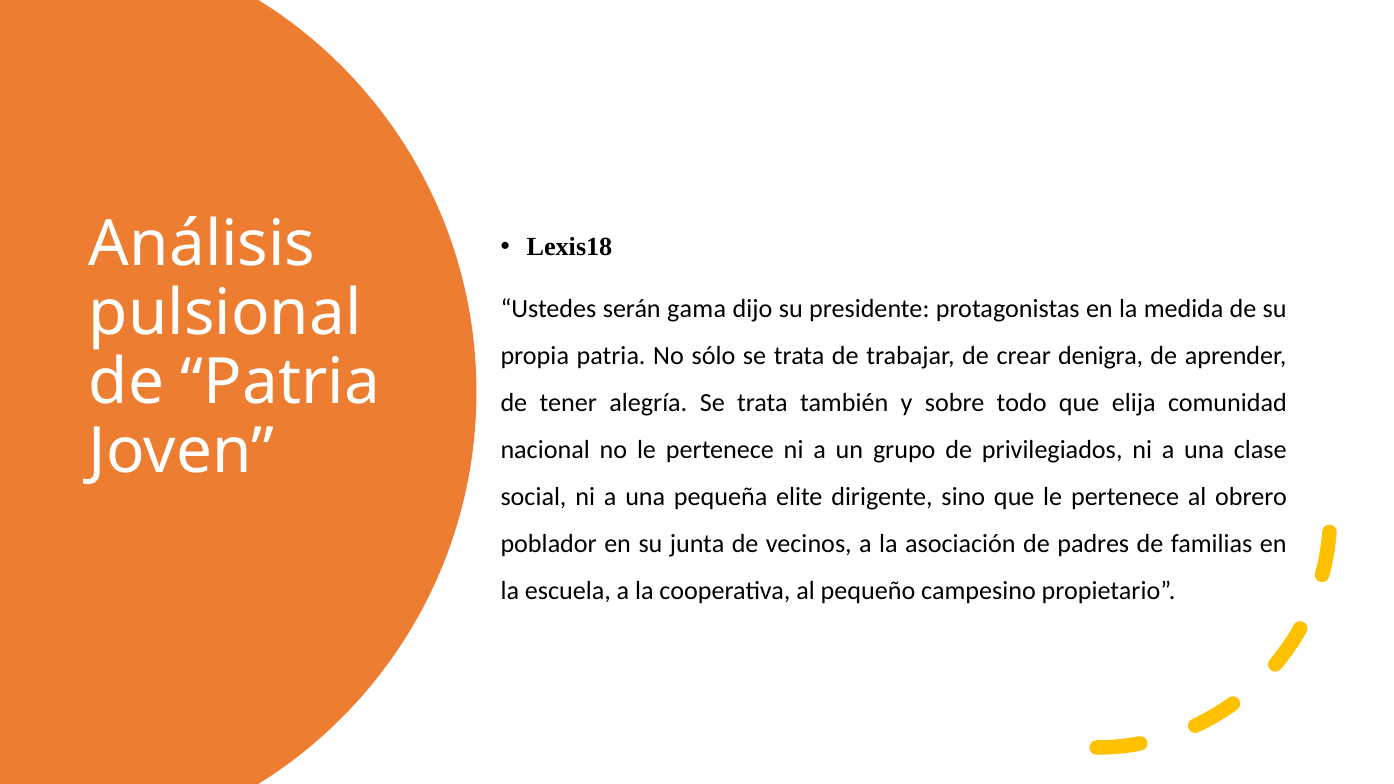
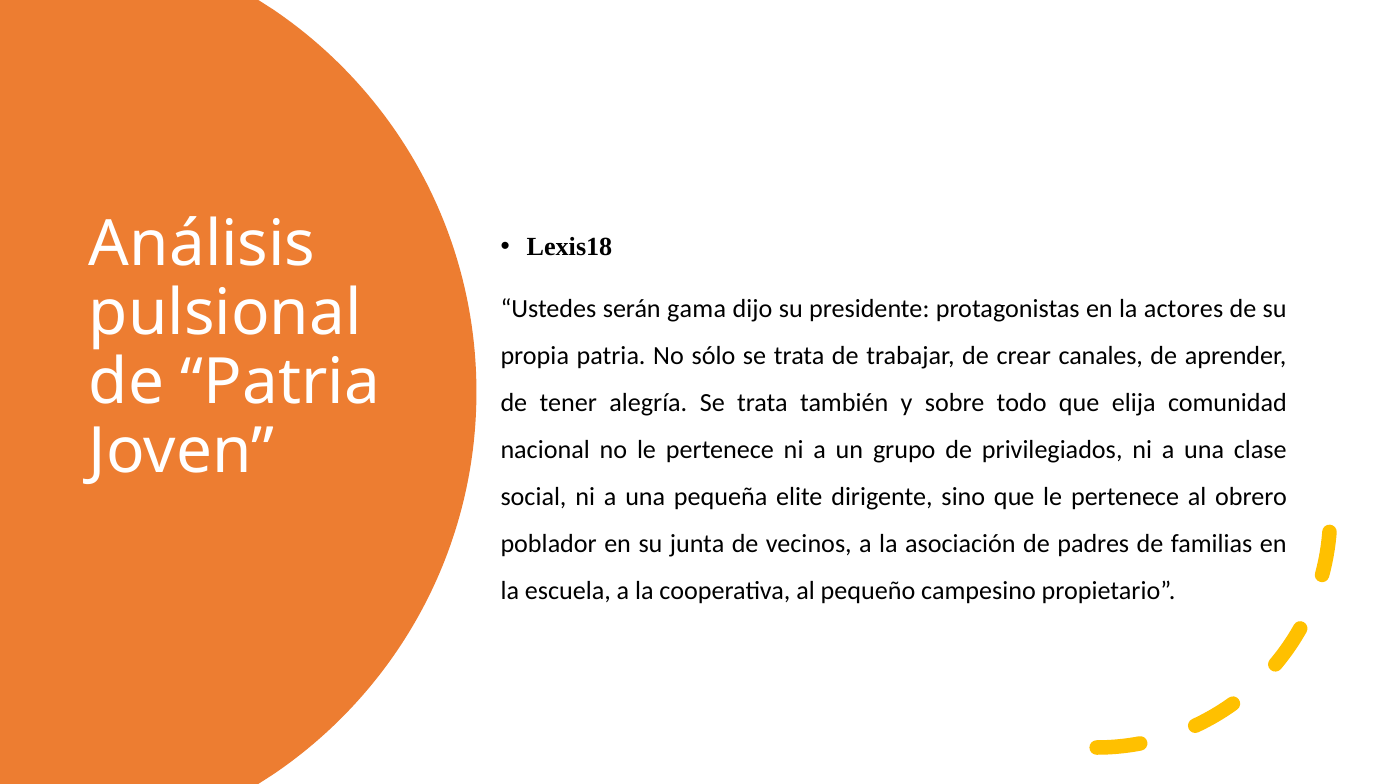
medida: medida -> actores
denigra: denigra -> canales
